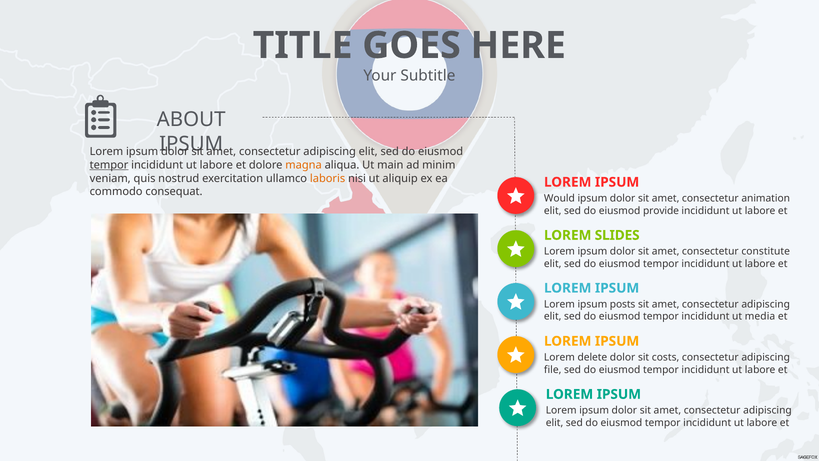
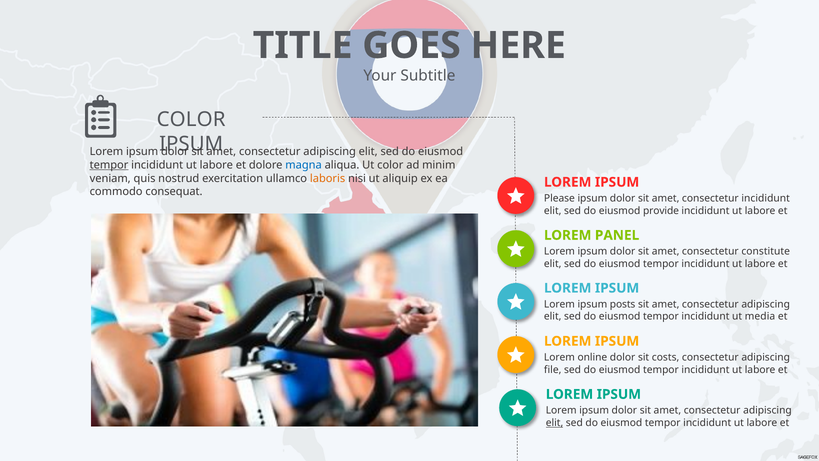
ABOUT at (191, 119): ABOUT -> COLOR
magna colour: orange -> blue
Ut main: main -> color
Would: Would -> Please
consectetur animation: animation -> incididunt
SLIDES: SLIDES -> PANEL
delete: delete -> online
elit at (555, 423) underline: none -> present
